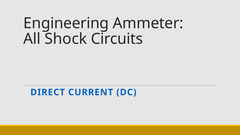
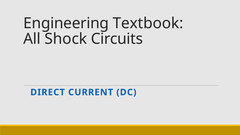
Ammeter: Ammeter -> Textbook
